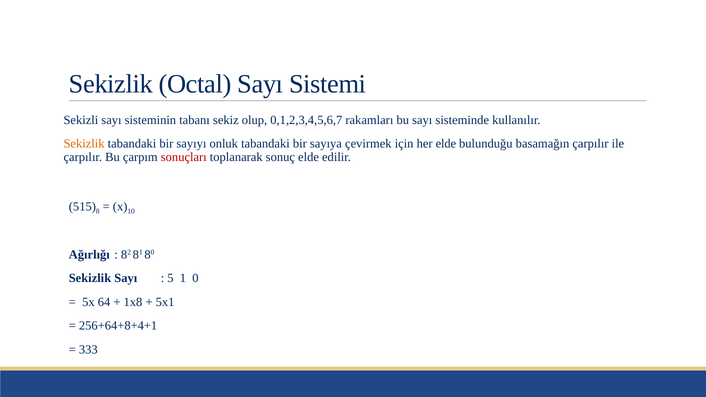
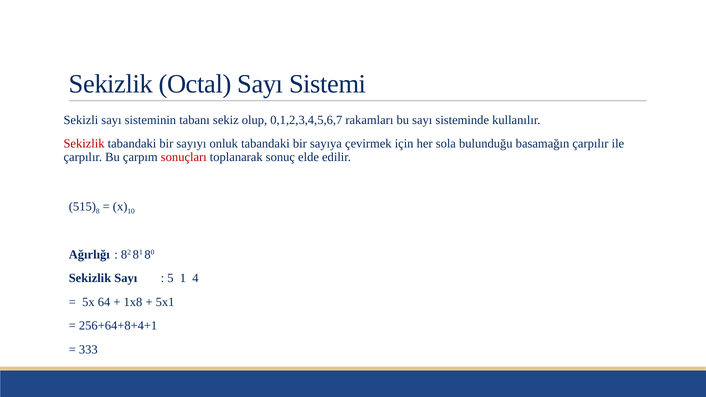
Sekizlik at (84, 144) colour: orange -> red
her elde: elde -> sola
0: 0 -> 4
